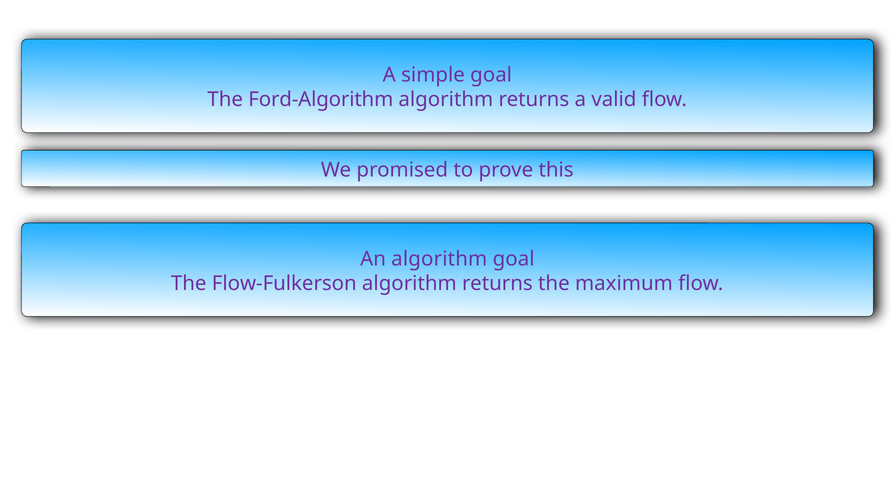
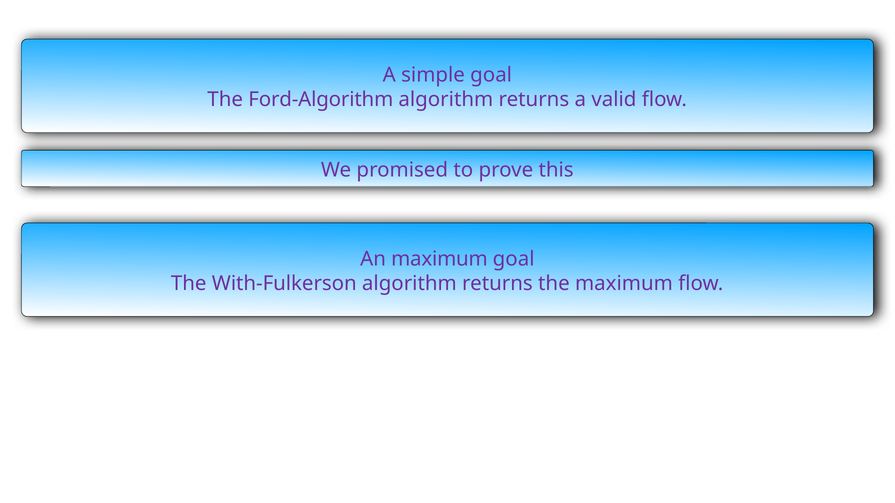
An algorithm: algorithm -> maximum
Flow-Fulkerson: Flow-Fulkerson -> With-Fulkerson
